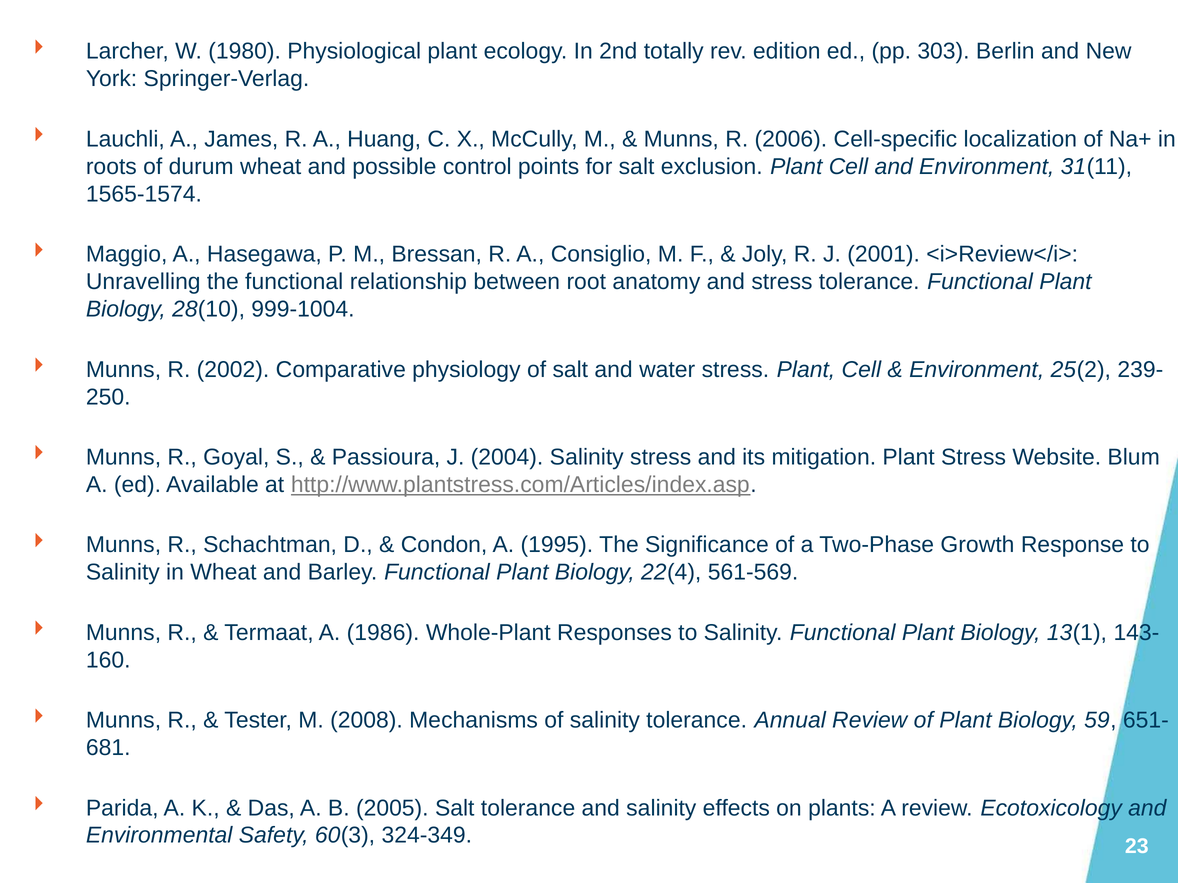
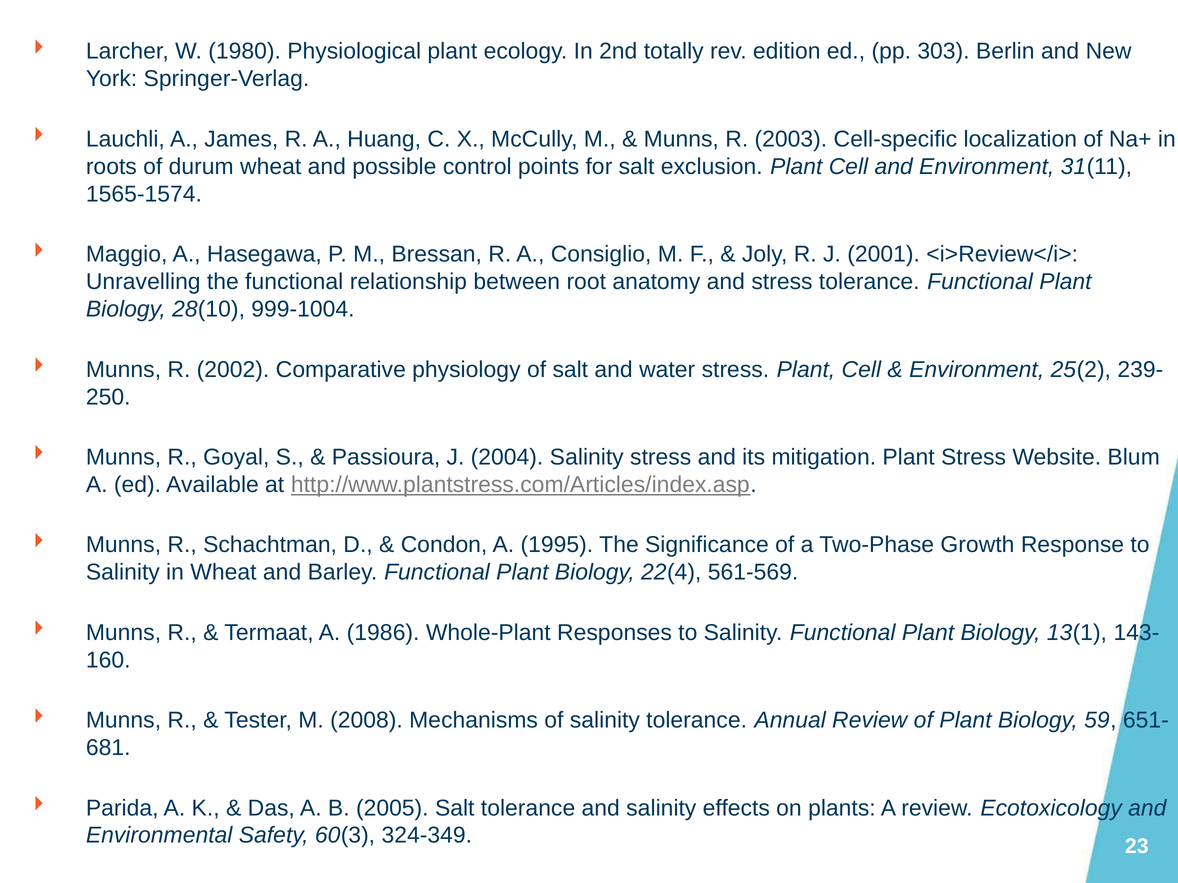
2006: 2006 -> 2003
